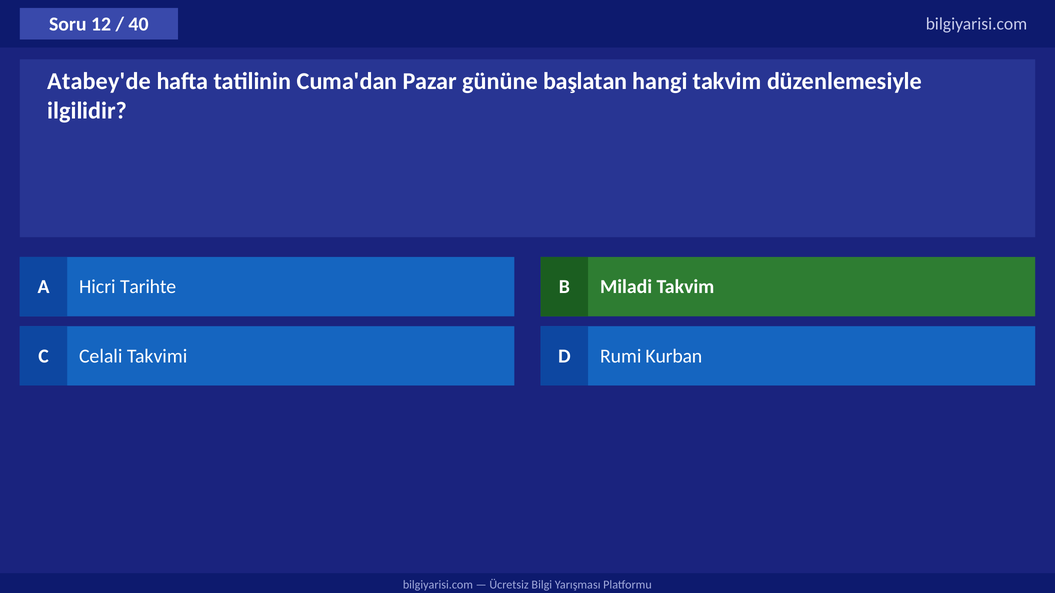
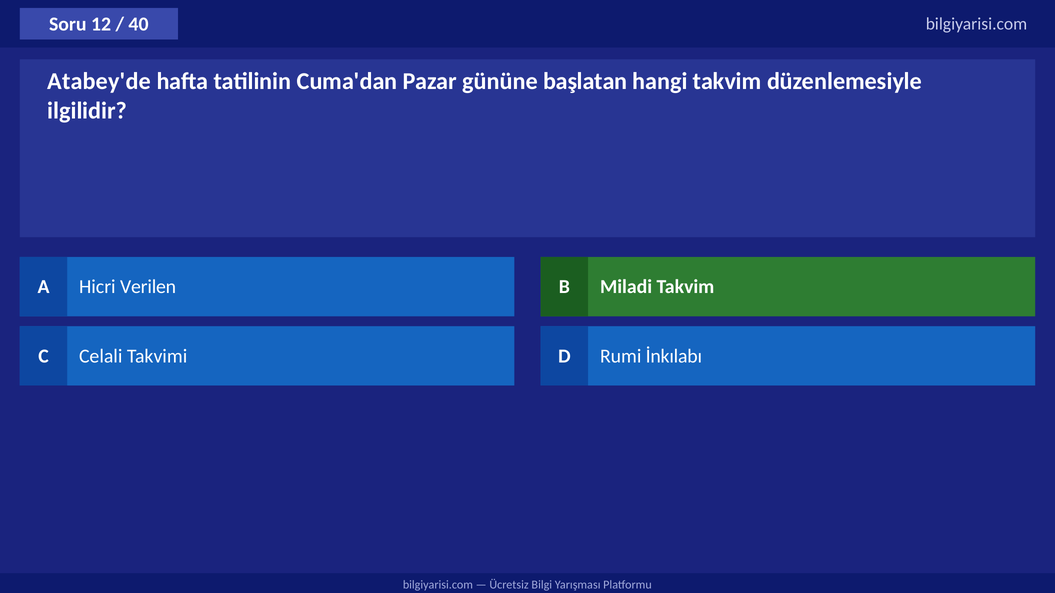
Tarihte: Tarihte -> Verilen
Kurban: Kurban -> İnkılabı
